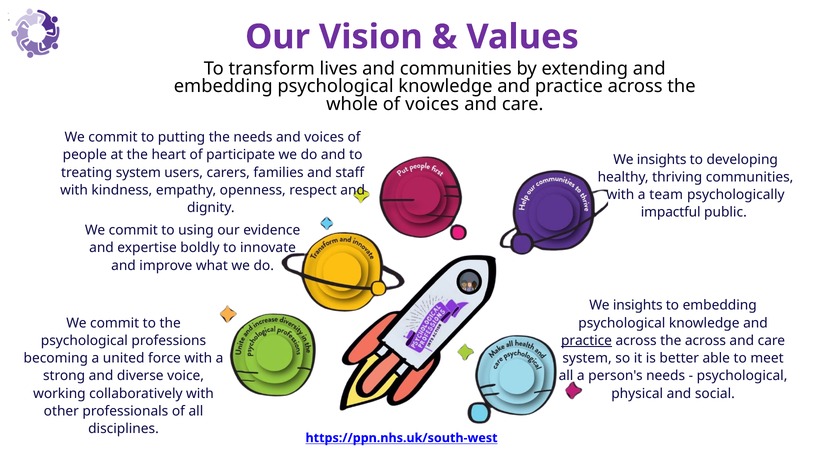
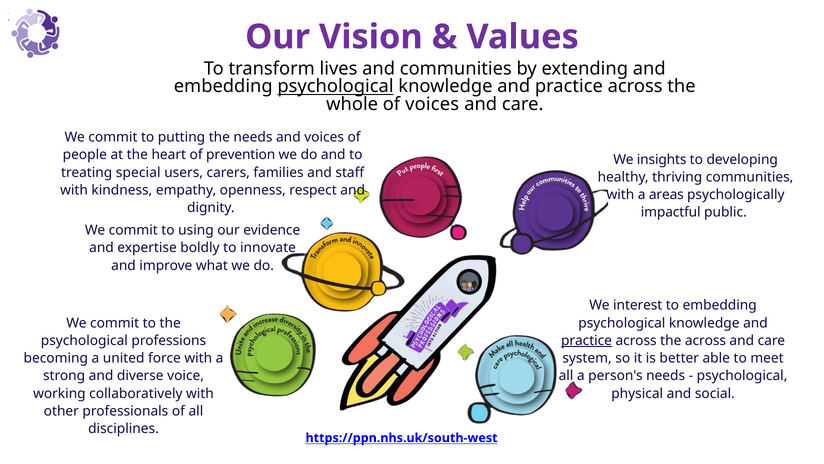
psychological at (336, 86) underline: none -> present
participate: participate -> prevention
treating system: system -> special
team: team -> areas
insights at (638, 305): insights -> interest
